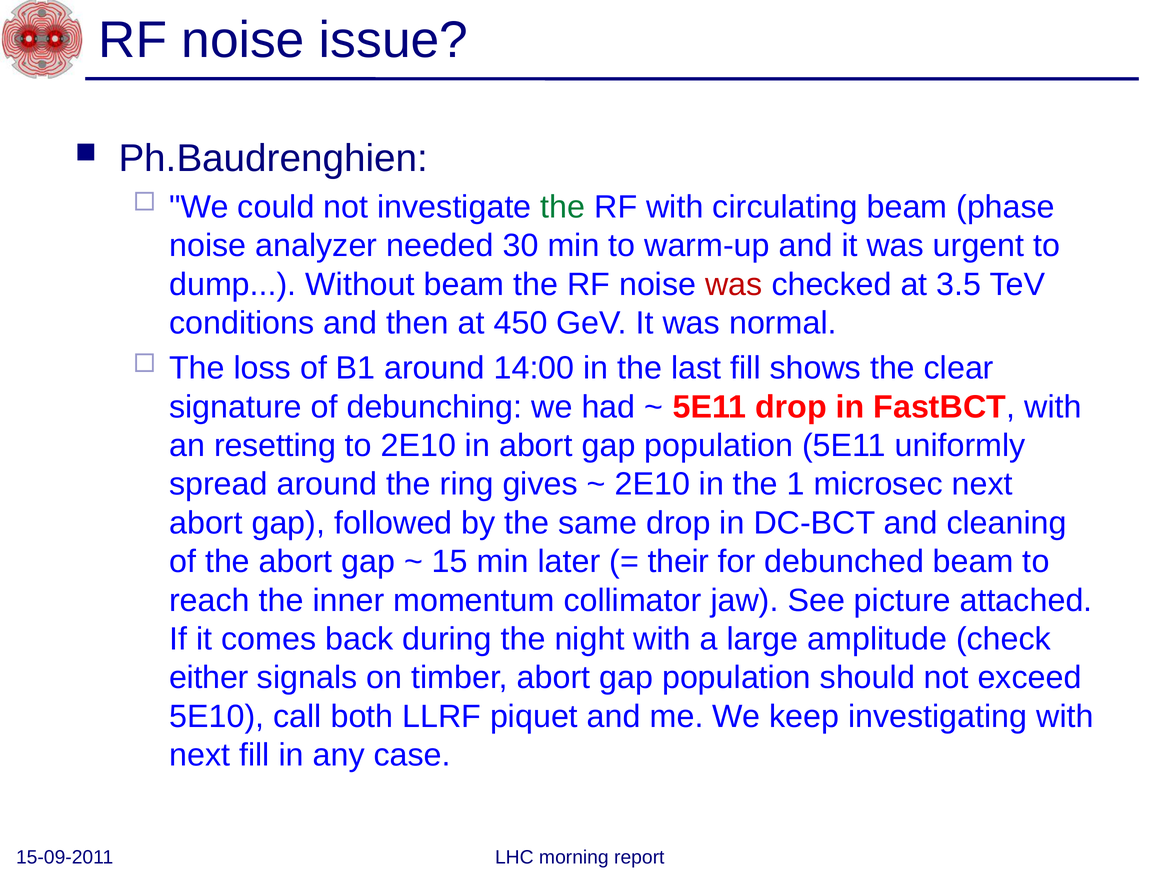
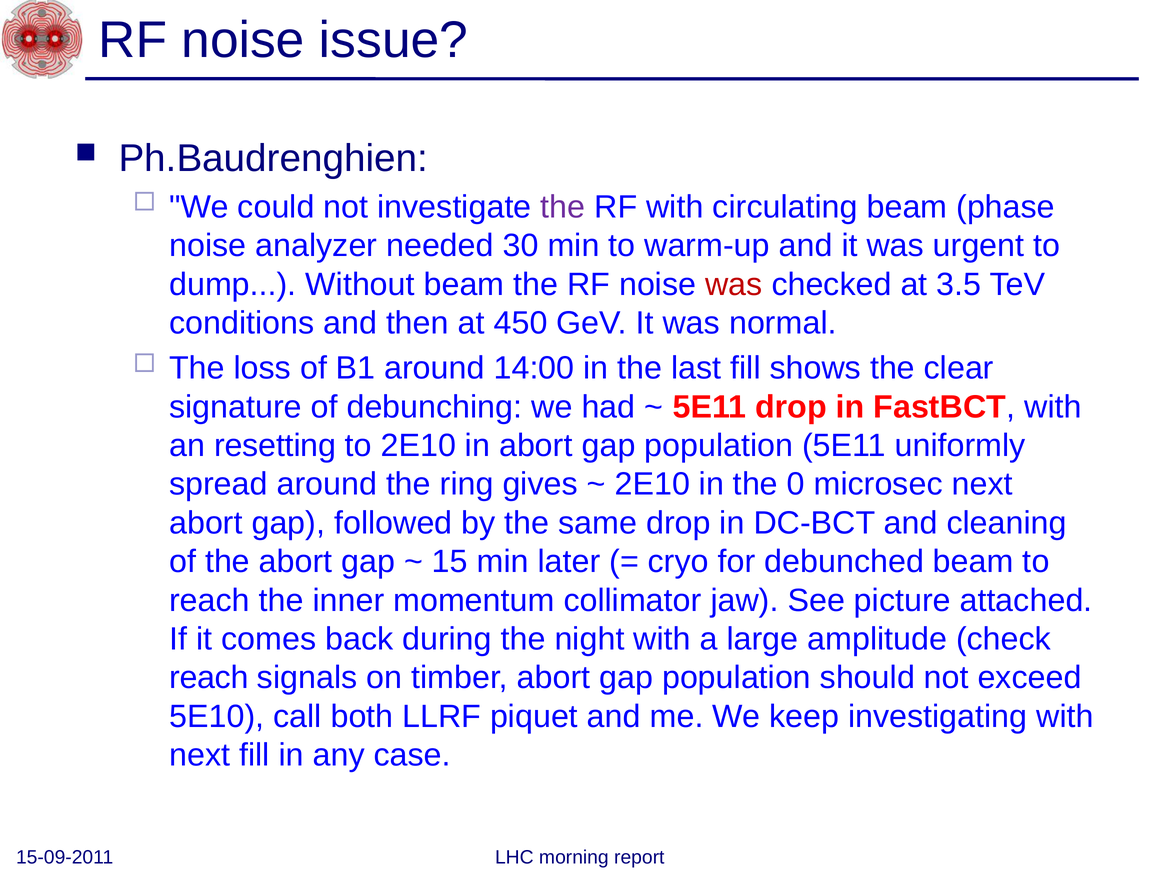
the at (563, 207) colour: green -> purple
1: 1 -> 0
their: their -> cryo
either at (209, 678): either -> reach
